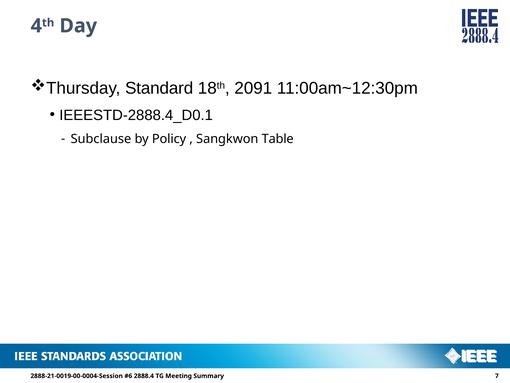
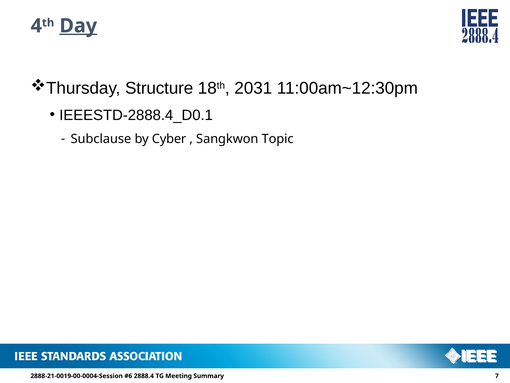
Day underline: none -> present
Standard: Standard -> Structure
2091: 2091 -> 2031
Policy: Policy -> Cyber
Table: Table -> Topic
